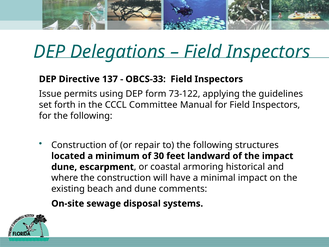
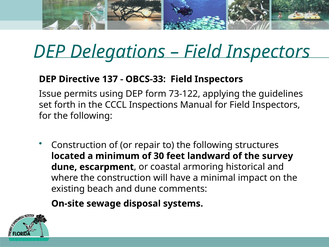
Committee: Committee -> Inspections
the impact: impact -> survey
